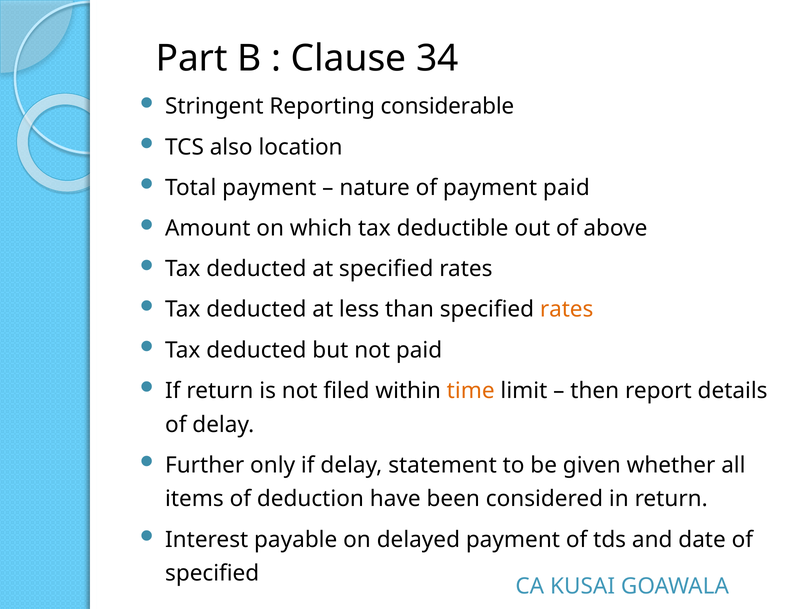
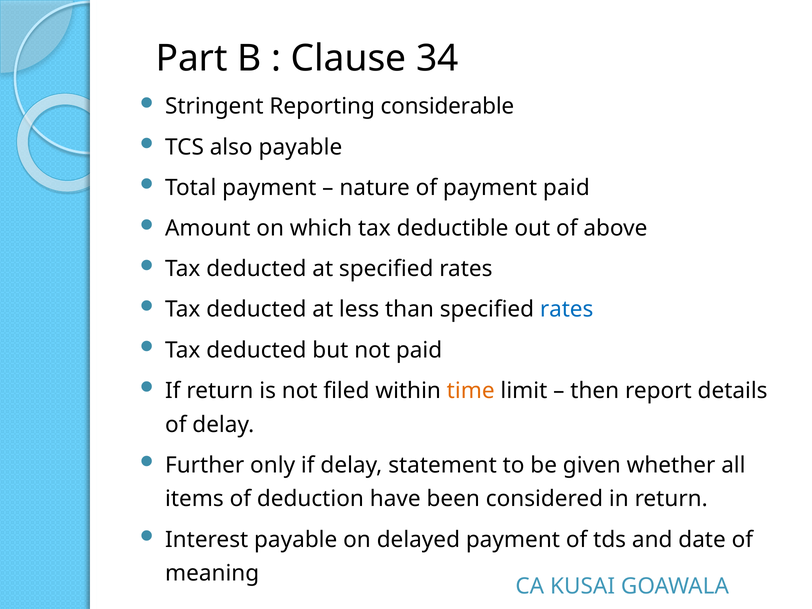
also location: location -> payable
rates at (567, 310) colour: orange -> blue
specified at (212, 573): specified -> meaning
